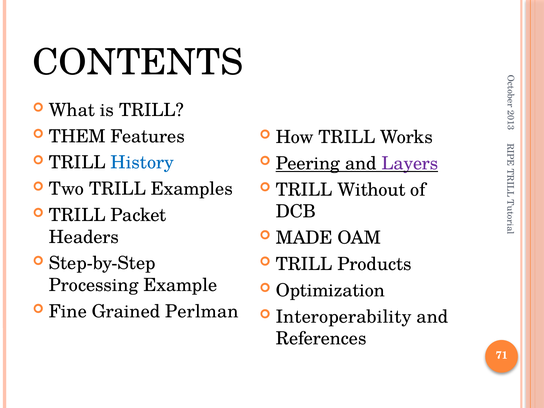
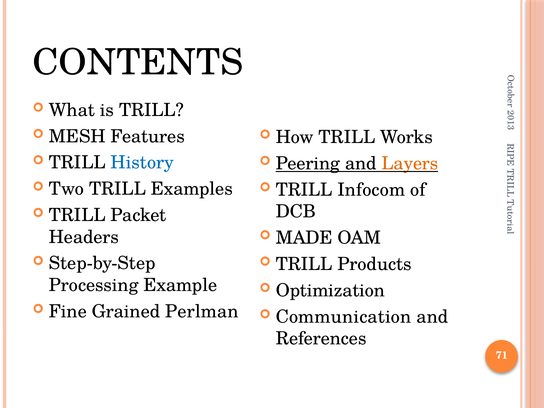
THEM: THEM -> MESH
Layers colour: purple -> orange
Without: Without -> Infocom
Interoperability: Interoperability -> Communication
